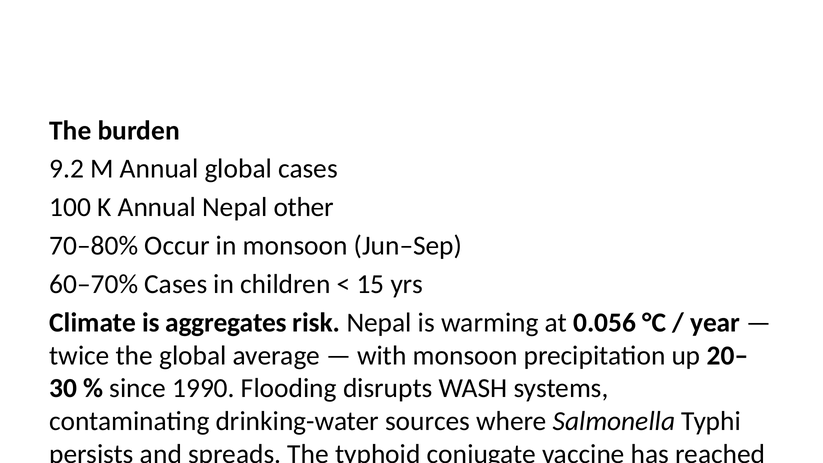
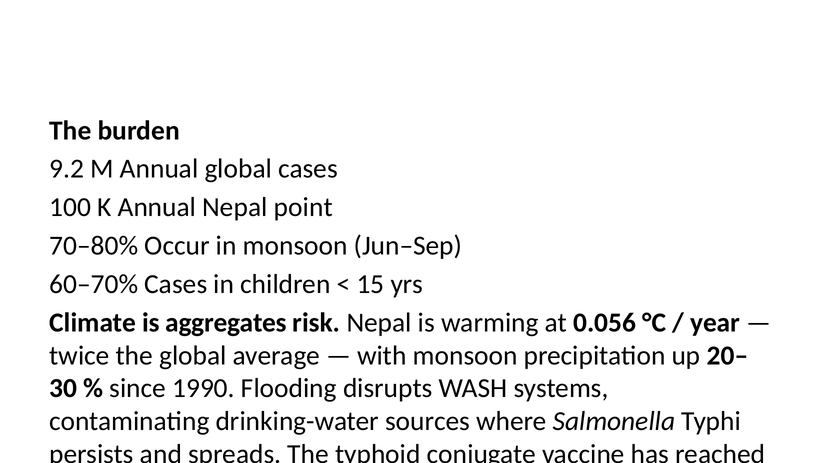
other: other -> point
